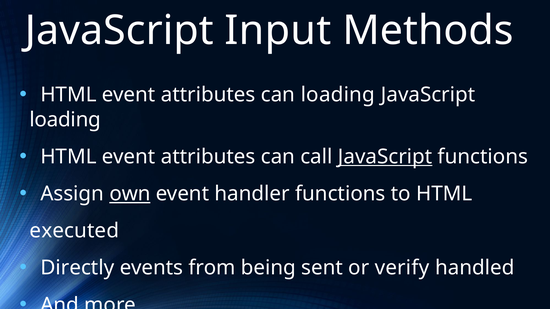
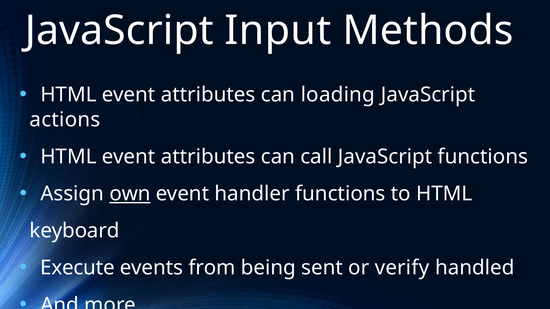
loading at (65, 120): loading -> actions
JavaScript at (385, 157) underline: present -> none
executed: executed -> keyboard
Directly: Directly -> Execute
